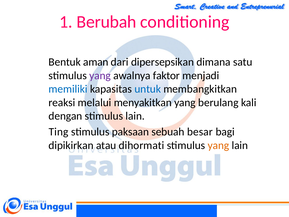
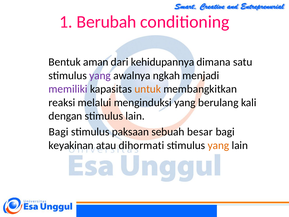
dipersepsikan: dipersepsikan -> kehidupannya
faktor: faktor -> ngkah
memiliki colour: blue -> purple
untuk colour: blue -> orange
menyakitkan: menyakitkan -> menginduksi
Ting at (59, 132): Ting -> Bagi
dipikirkan: dipikirkan -> keyakinan
